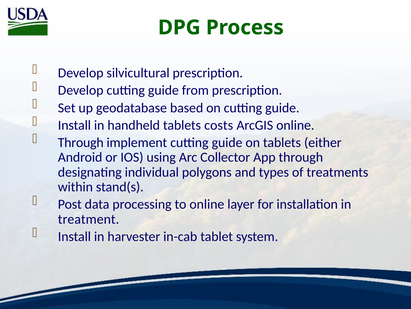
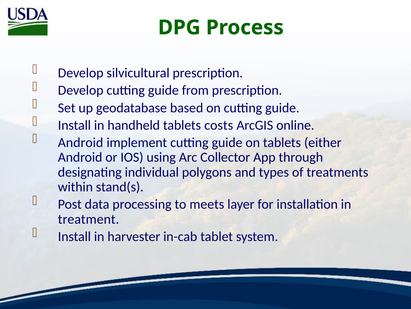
Through at (81, 142): Through -> Android
to online: online -> meets
